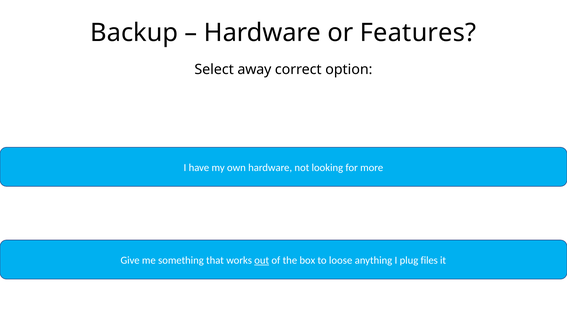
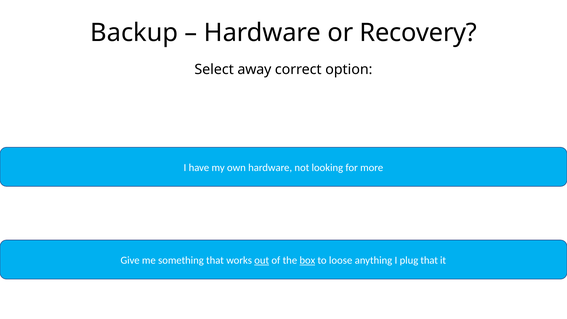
Features: Features -> Recovery
box underline: none -> present
plug files: files -> that
